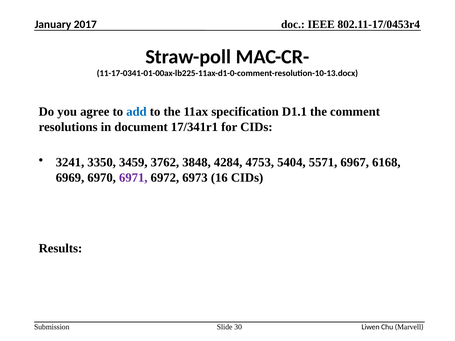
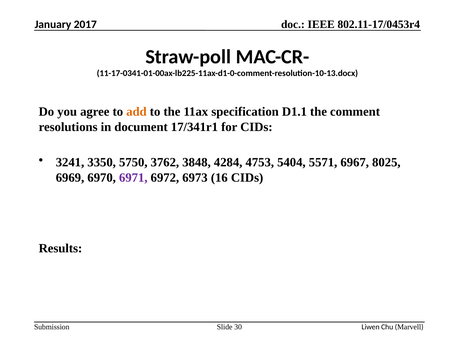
add colour: blue -> orange
3459: 3459 -> 5750
6168: 6168 -> 8025
